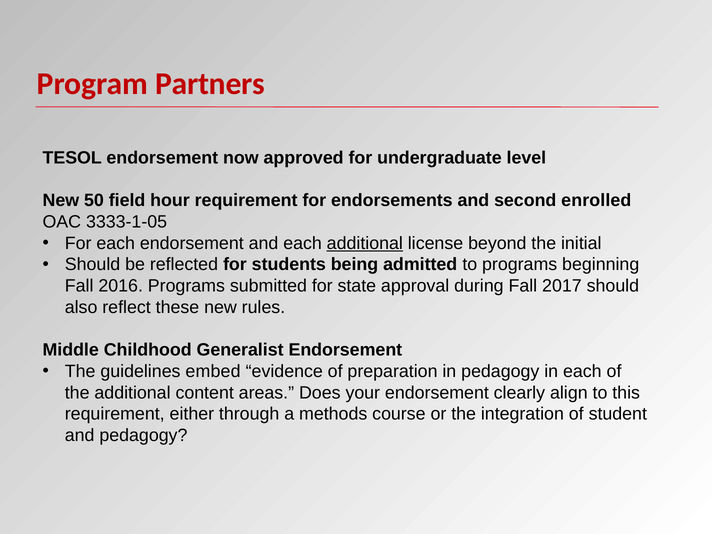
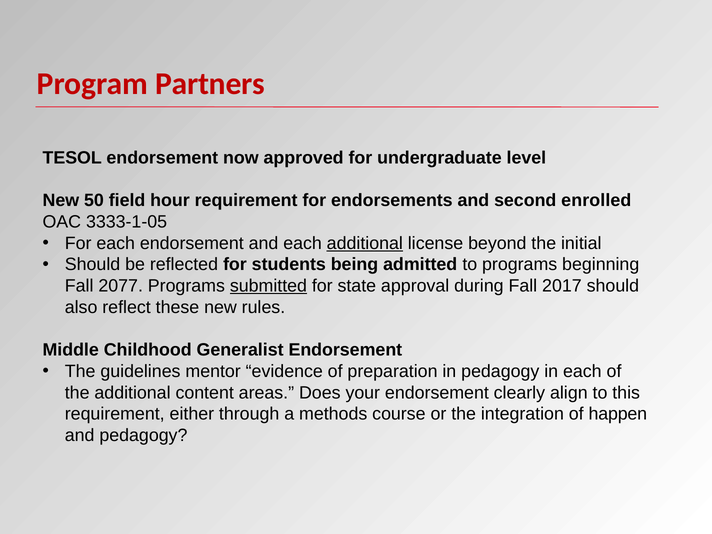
2016: 2016 -> 2077
submitted underline: none -> present
embed: embed -> mentor
student: student -> happen
